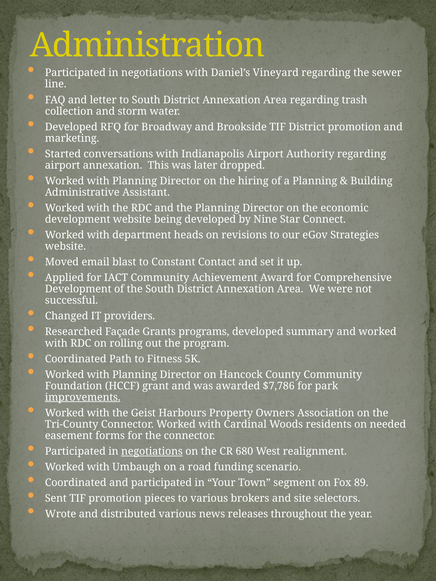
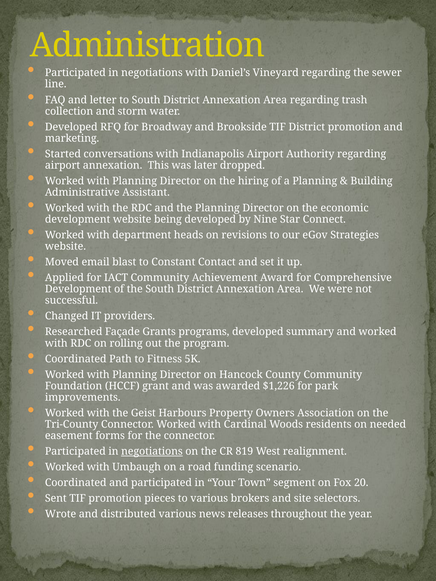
$7,786: $7,786 -> $1,226
improvements underline: present -> none
680: 680 -> 819
89: 89 -> 20
